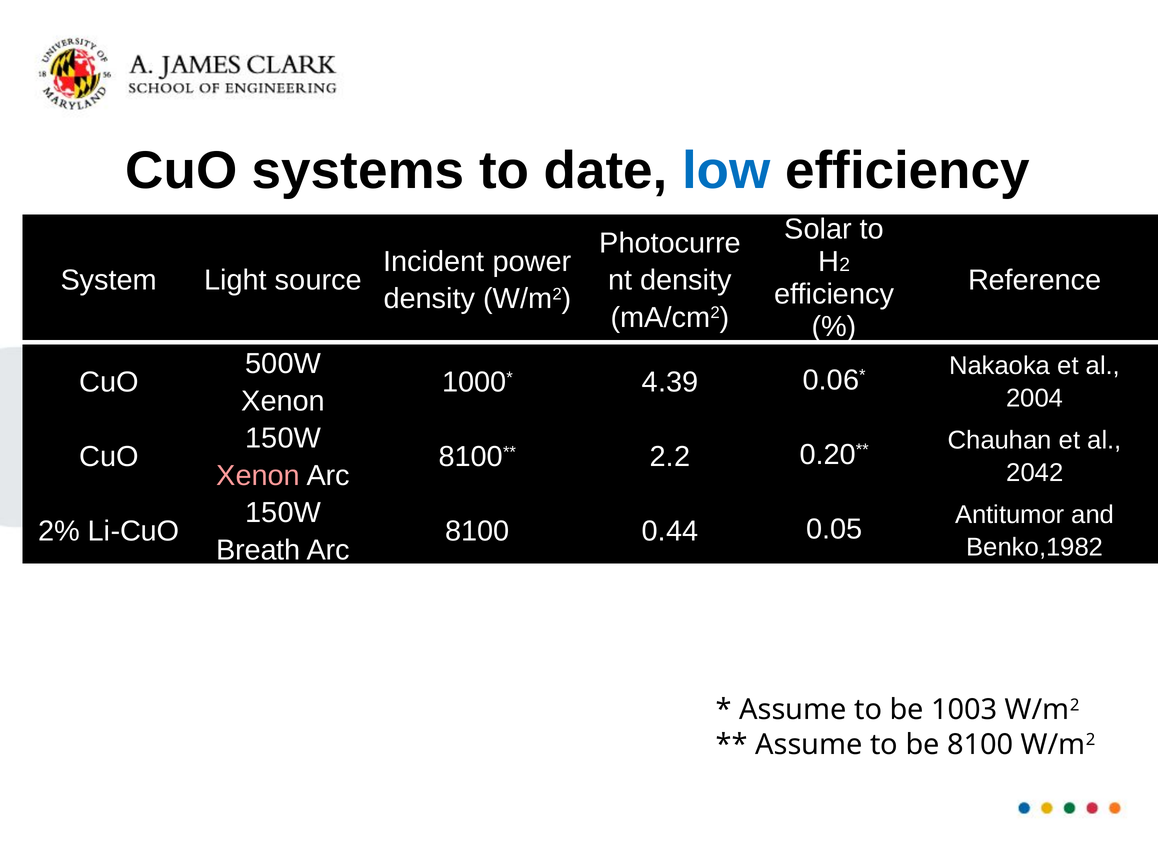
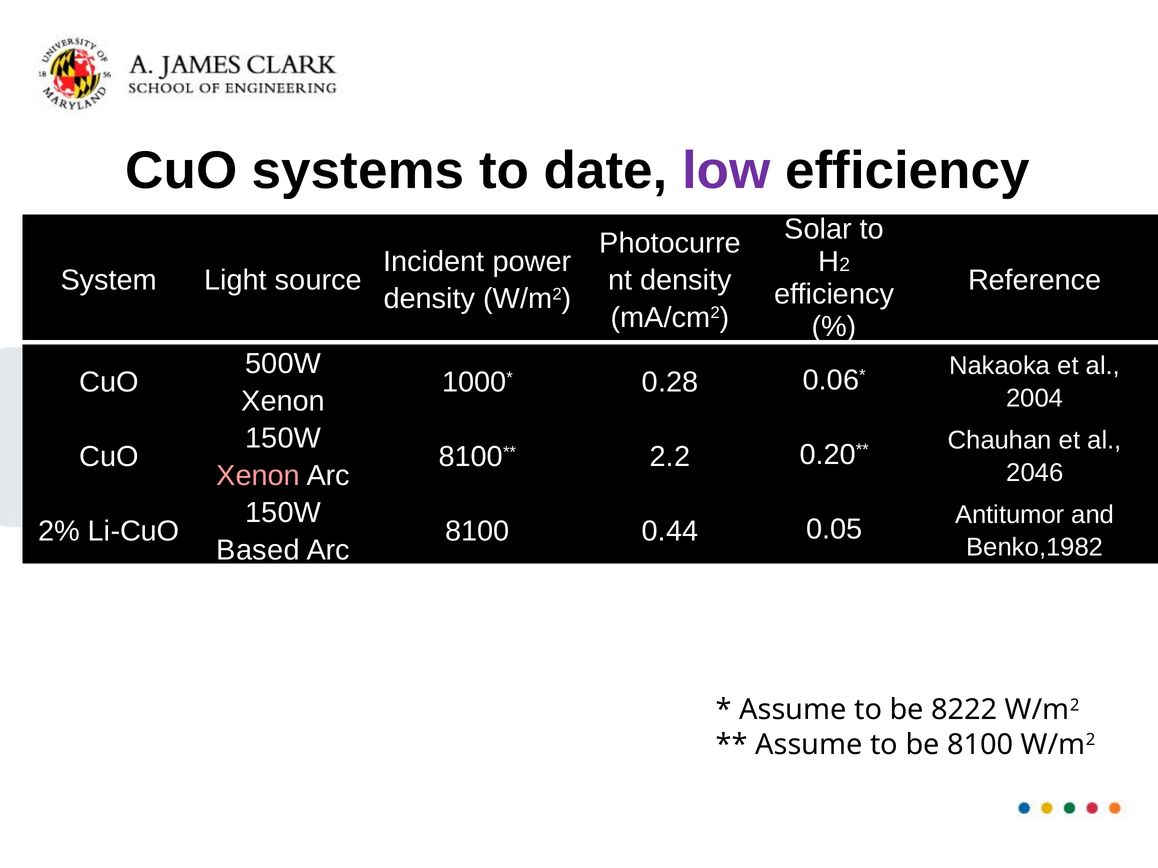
low colour: blue -> purple
4.39: 4.39 -> 0.28
2042: 2042 -> 2046
Breath: Breath -> Based
1003: 1003 -> 8222
